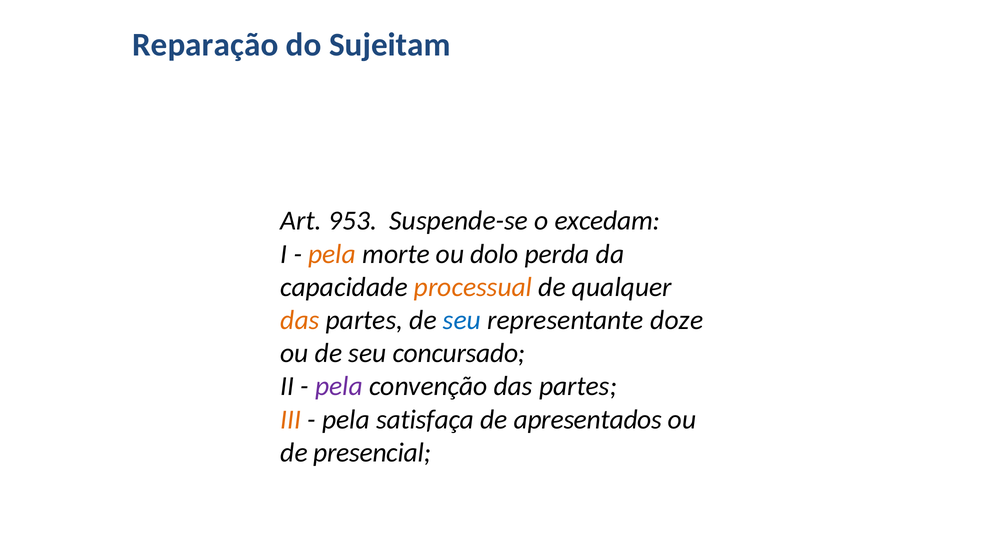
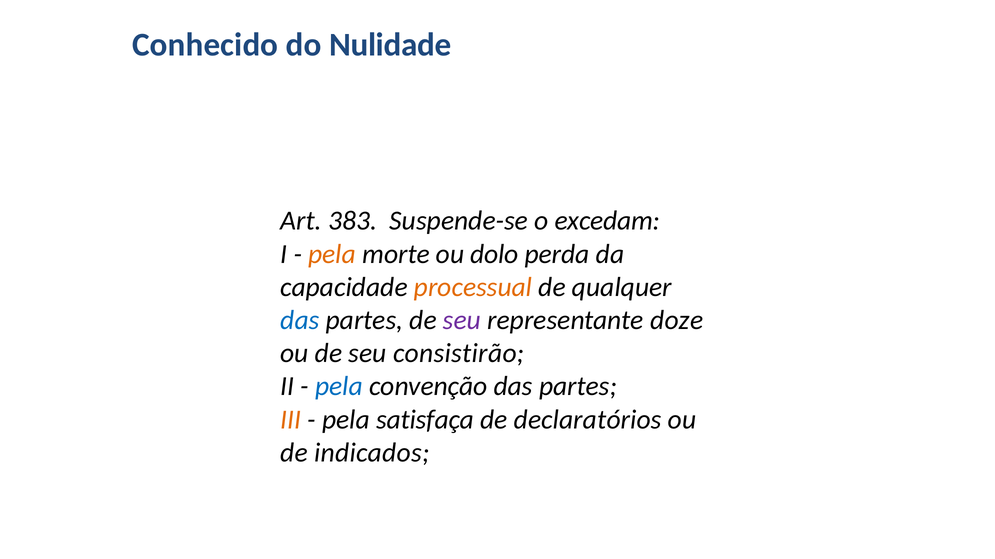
Reparação: Reparação -> Conhecido
Sujeitam: Sujeitam -> Nulidade
953: 953 -> 383
das at (300, 321) colour: orange -> blue
seu at (462, 321) colour: blue -> purple
concursado: concursado -> consistirão
pela at (339, 387) colour: purple -> blue
apresentados: apresentados -> declaratórios
presencial: presencial -> indicados
